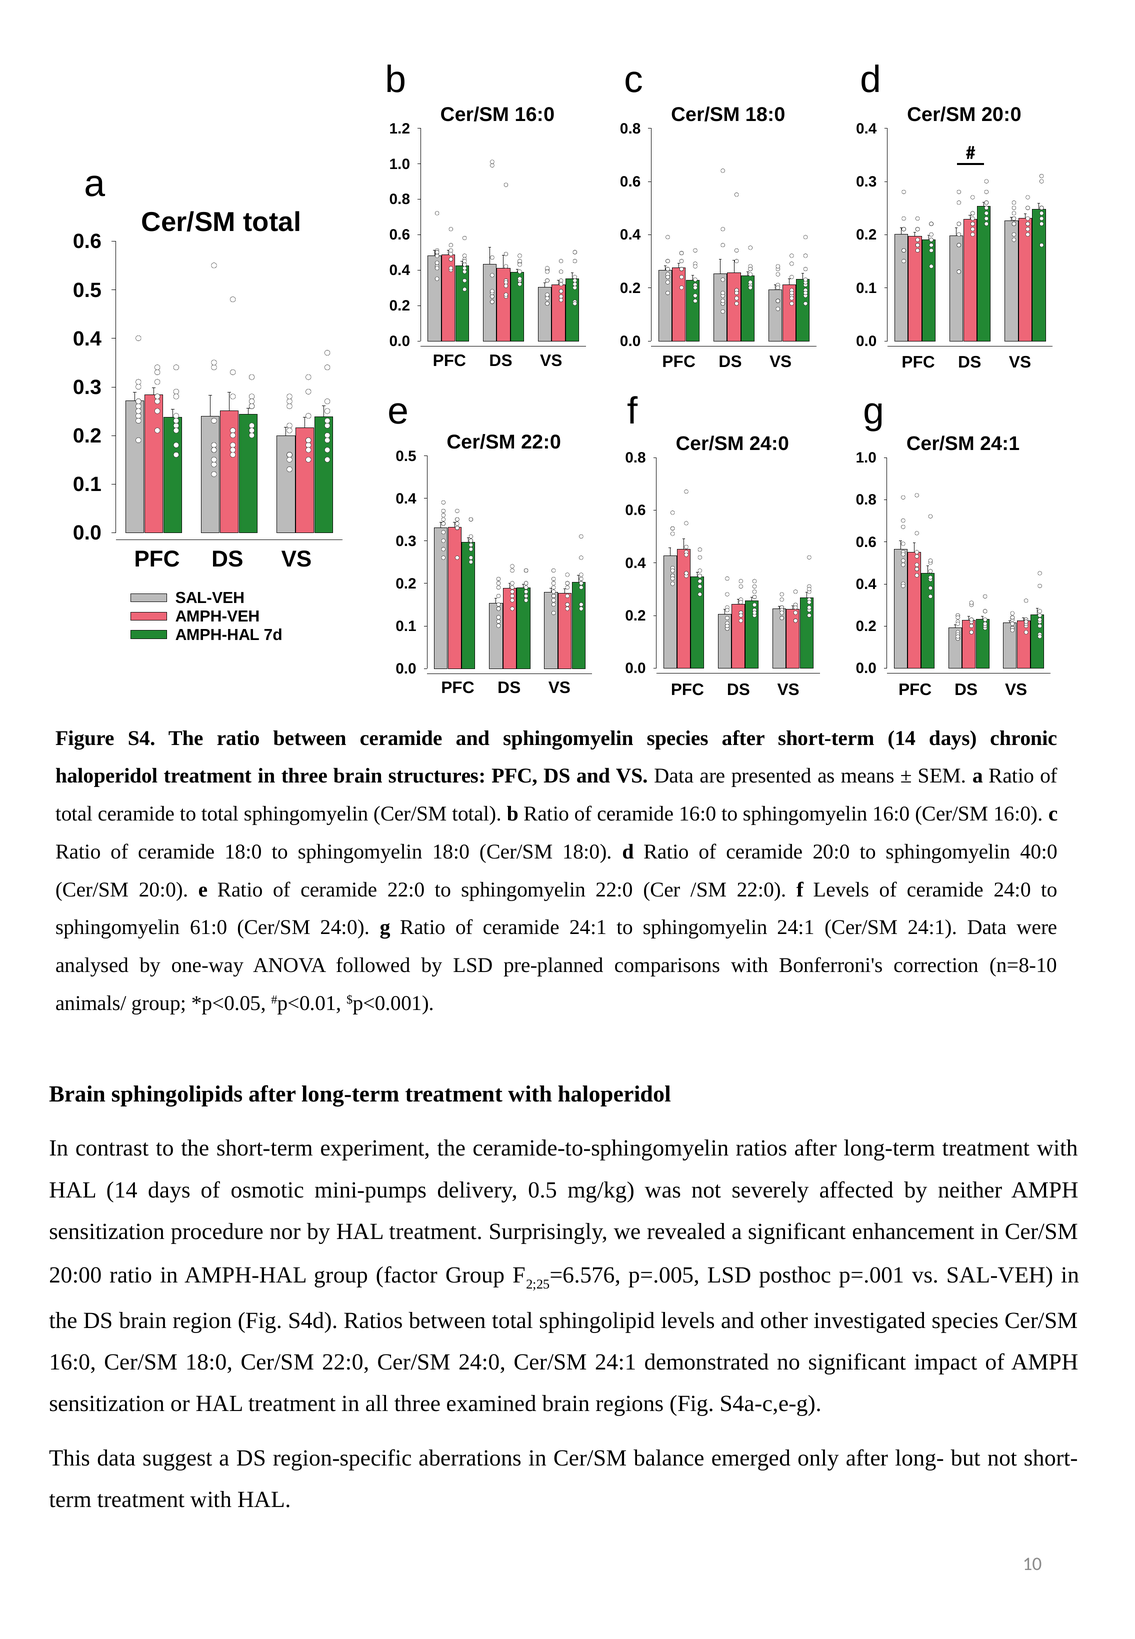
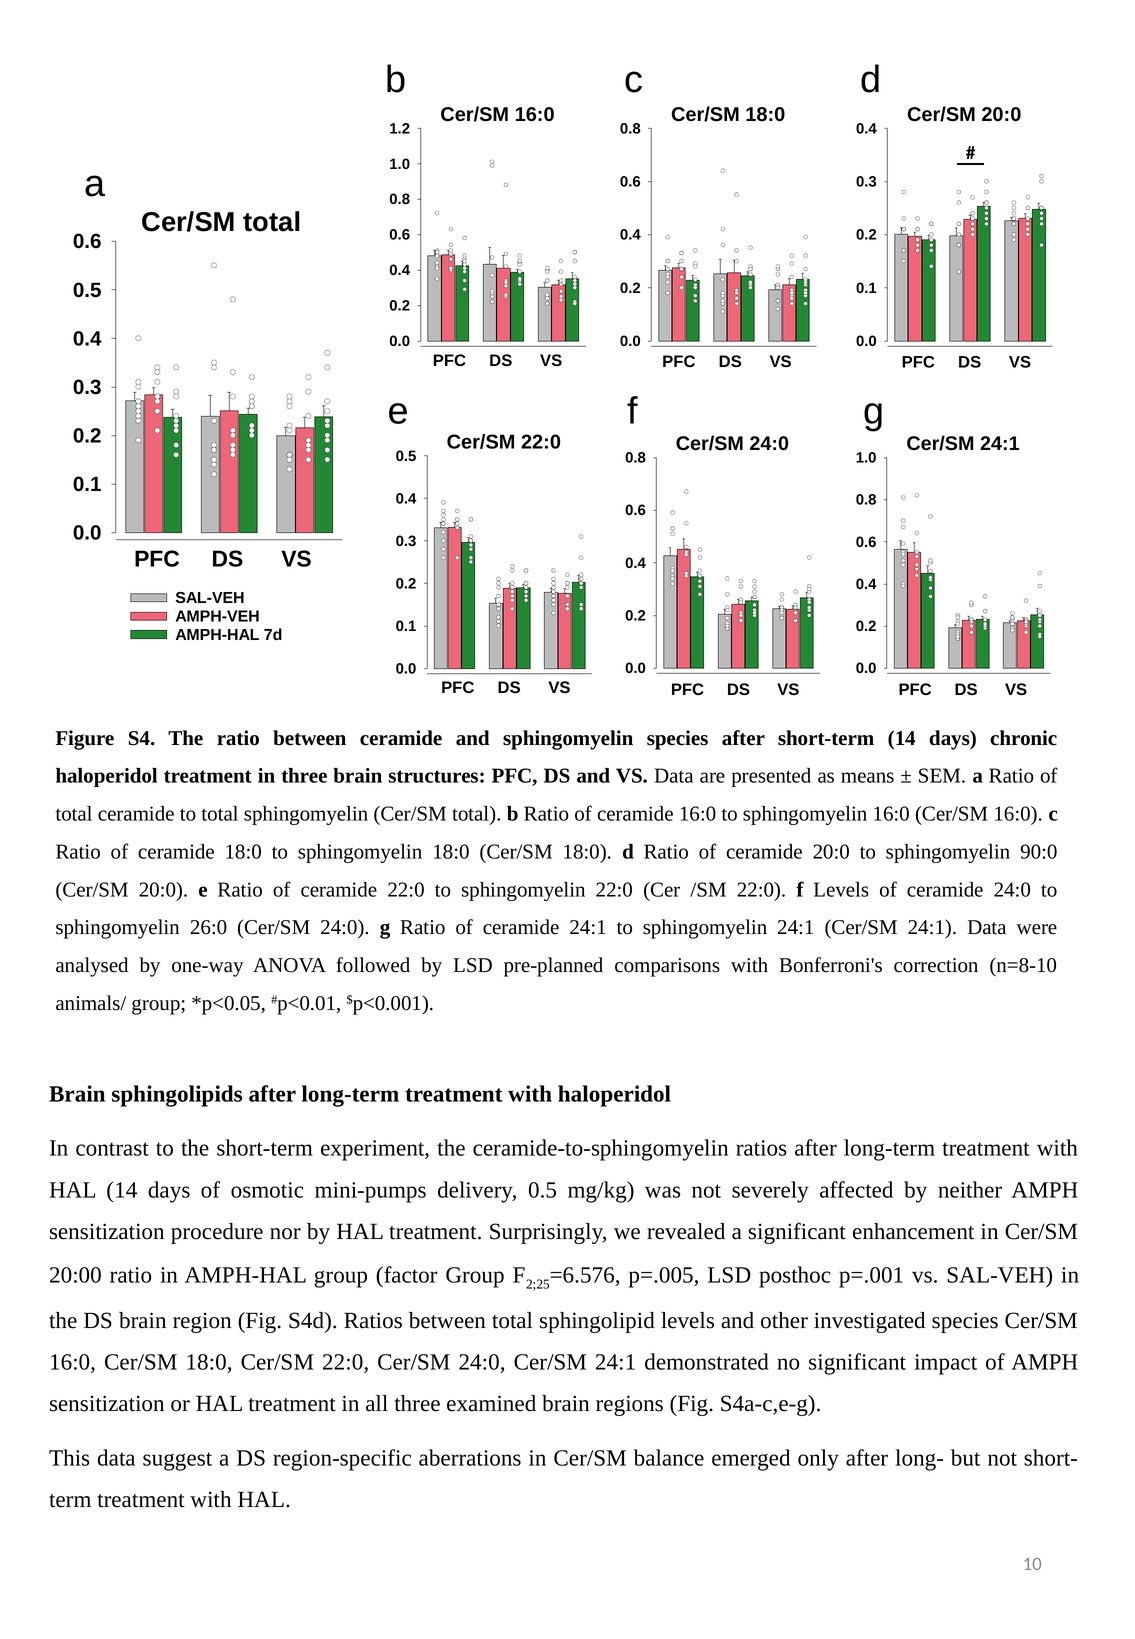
40:0: 40:0 -> 90:0
61:0: 61:0 -> 26:0
